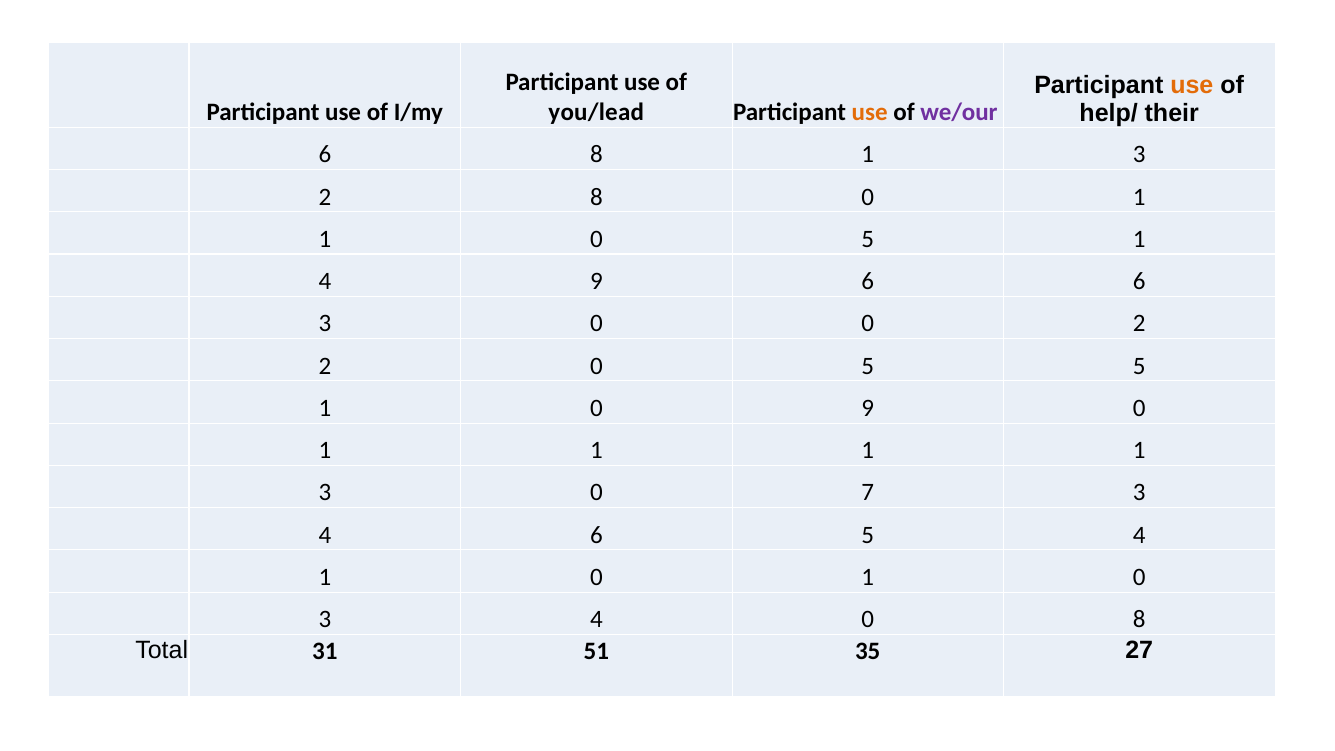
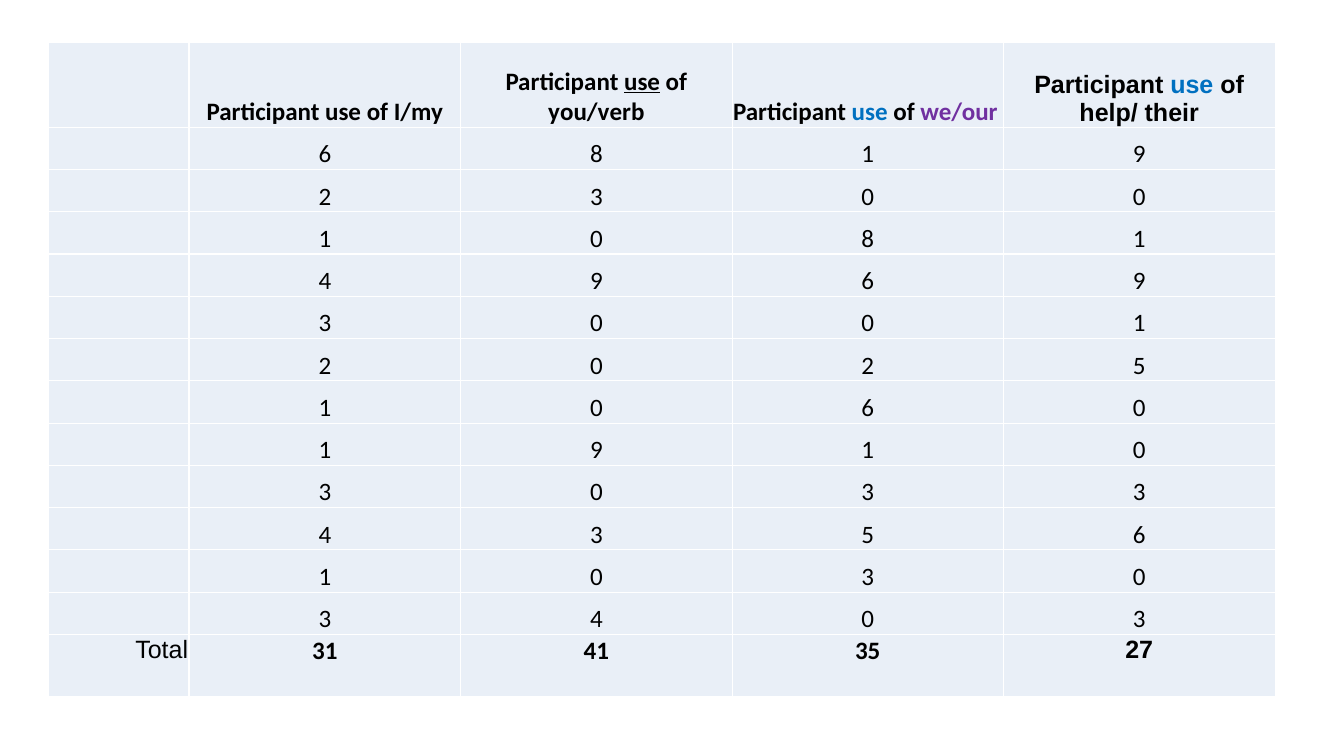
use at (642, 82) underline: none -> present
use at (1192, 86) colour: orange -> blue
you/lead: you/lead -> you/verb
use at (870, 112) colour: orange -> blue
8 1 3: 3 -> 9
2 8: 8 -> 3
1 at (1139, 197): 1 -> 0
1 0 5: 5 -> 8
6 6: 6 -> 9
2 at (1139, 324): 2 -> 1
2 0 5: 5 -> 2
0 9: 9 -> 6
1 at (596, 450): 1 -> 9
1 at (1139, 450): 1 -> 0
7 at (868, 493): 7 -> 3
4 6: 6 -> 3
5 4: 4 -> 6
1 at (868, 577): 1 -> 3
4 0 8: 8 -> 3
51: 51 -> 41
